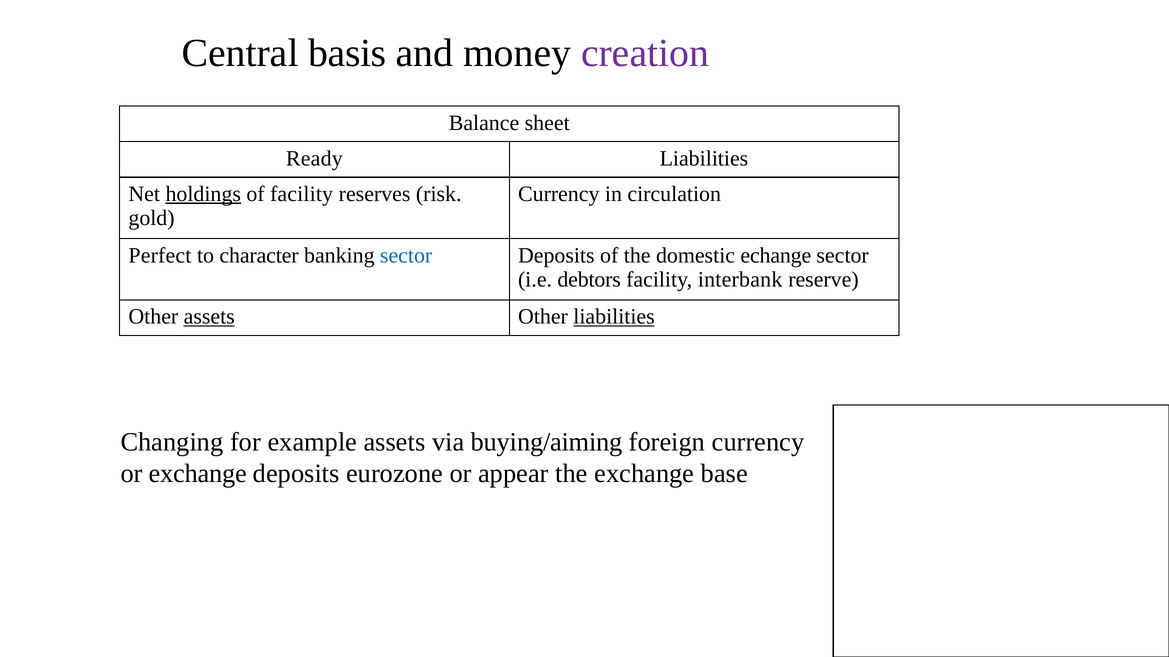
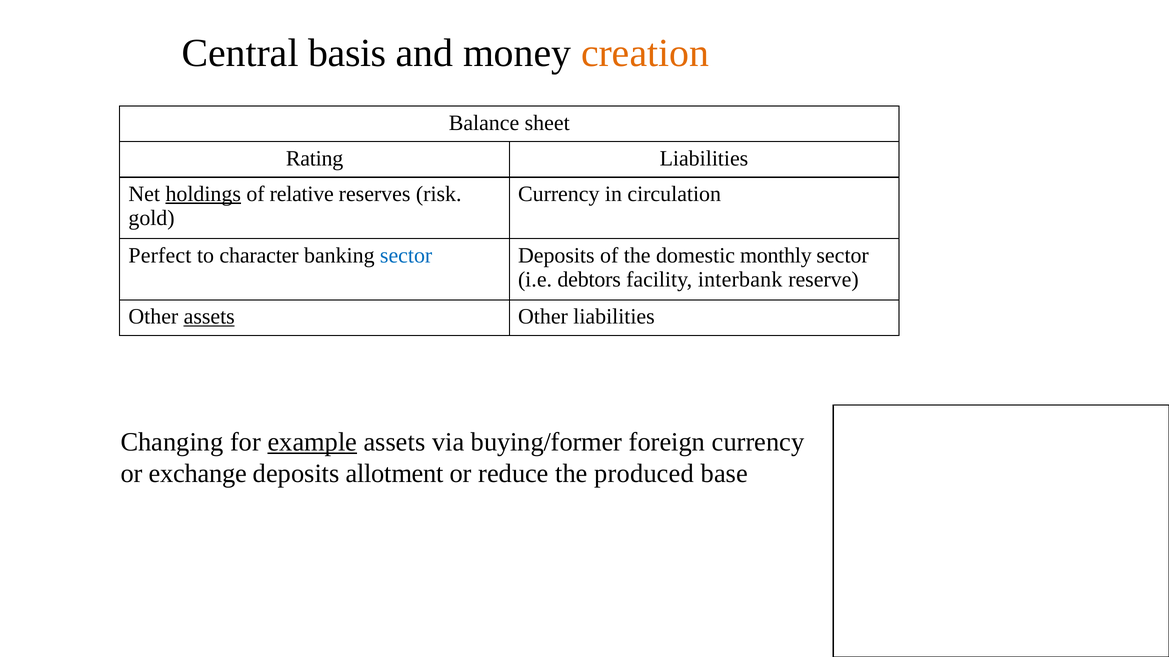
creation colour: purple -> orange
Ready: Ready -> Rating
of facility: facility -> relative
echange: echange -> monthly
liabilities at (614, 317) underline: present -> none
example underline: none -> present
buying/aiming: buying/aiming -> buying/former
eurozone: eurozone -> allotment
appear: appear -> reduce
the exchange: exchange -> produced
